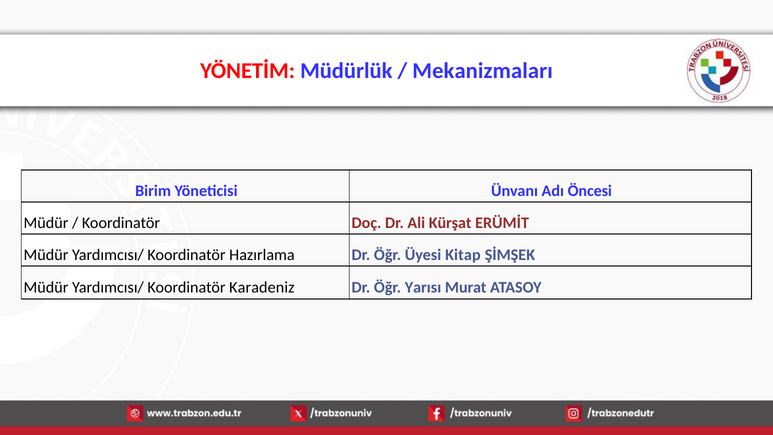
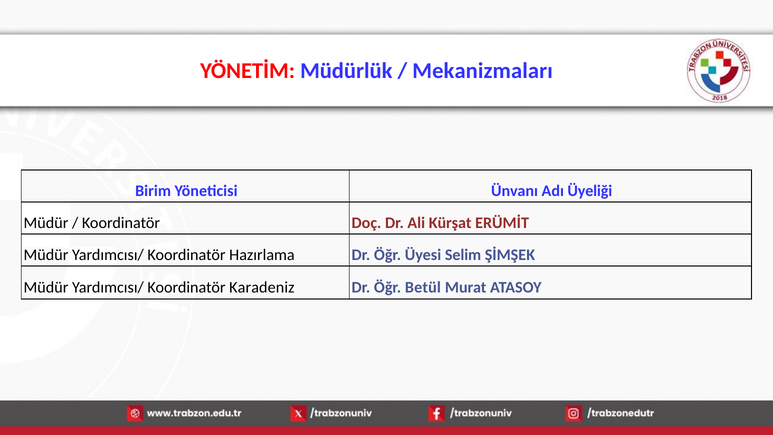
Öncesi: Öncesi -> Üyeliği
Kitap: Kitap -> Selim
Yarısı: Yarısı -> Betül
